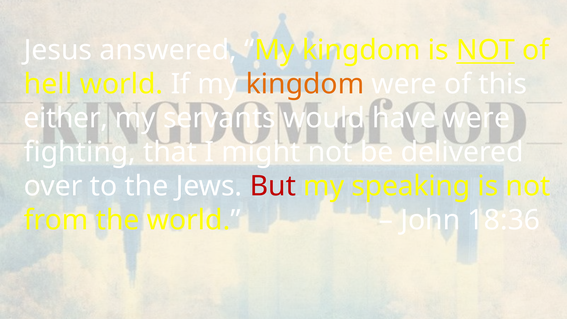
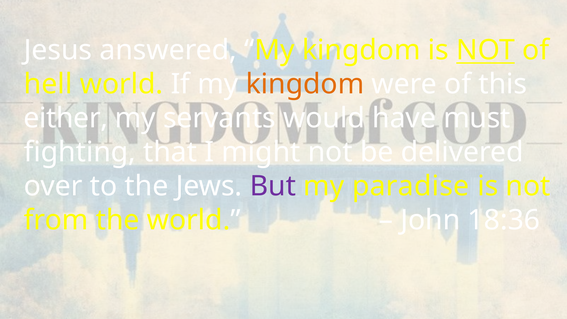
have were: were -> must
But colour: red -> purple
speaking: speaking -> paradise
